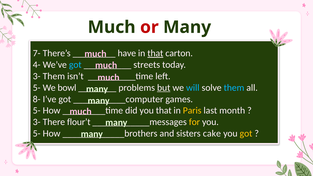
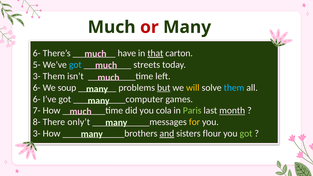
7- at (37, 53): 7- -> 6-
4-: 4- -> 5-
5- at (37, 88): 5- -> 6-
bowl: bowl -> soup
will colour: light blue -> yellow
8- at (37, 99): 8- -> 6-
5- at (37, 111): 5- -> 7-
you that: that -> cola
Paris colour: yellow -> light green
month underline: none -> present
3- at (37, 122): 3- -> 8-
flour’t: flour’t -> only’t
5- at (37, 134): 5- -> 3-
and underline: none -> present
cake: cake -> flour
got at (246, 134) colour: yellow -> light green
